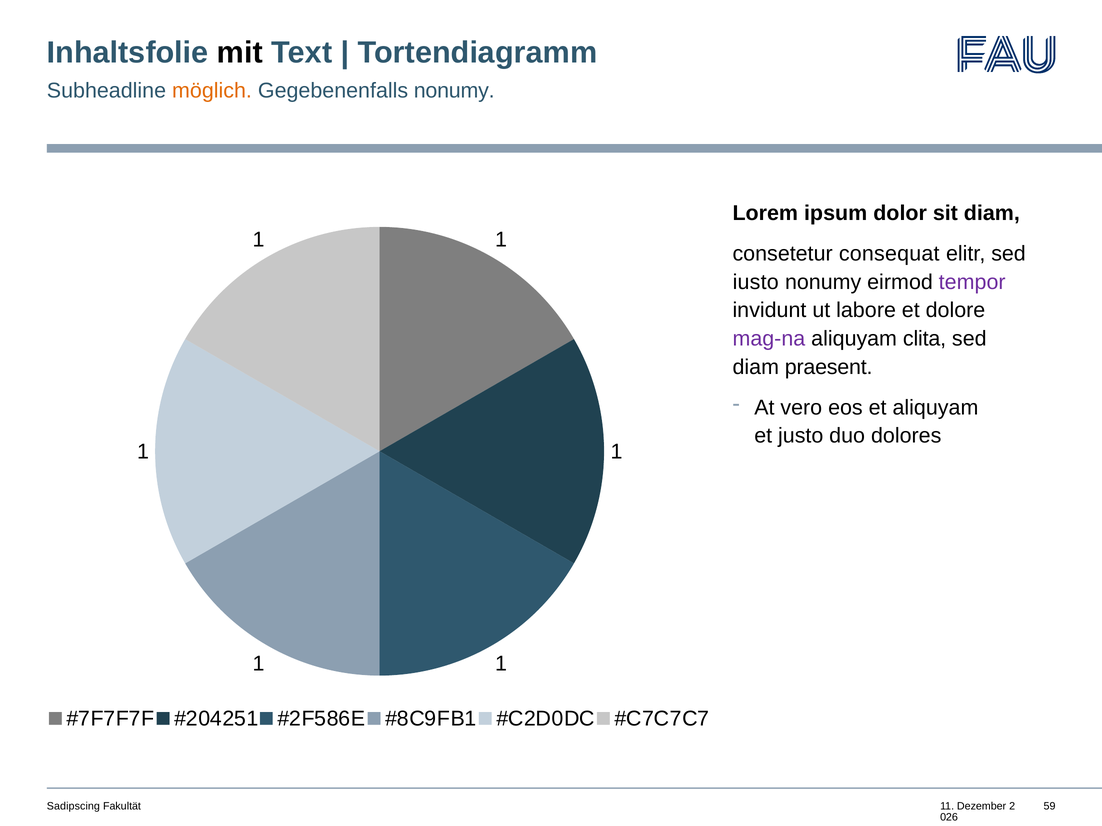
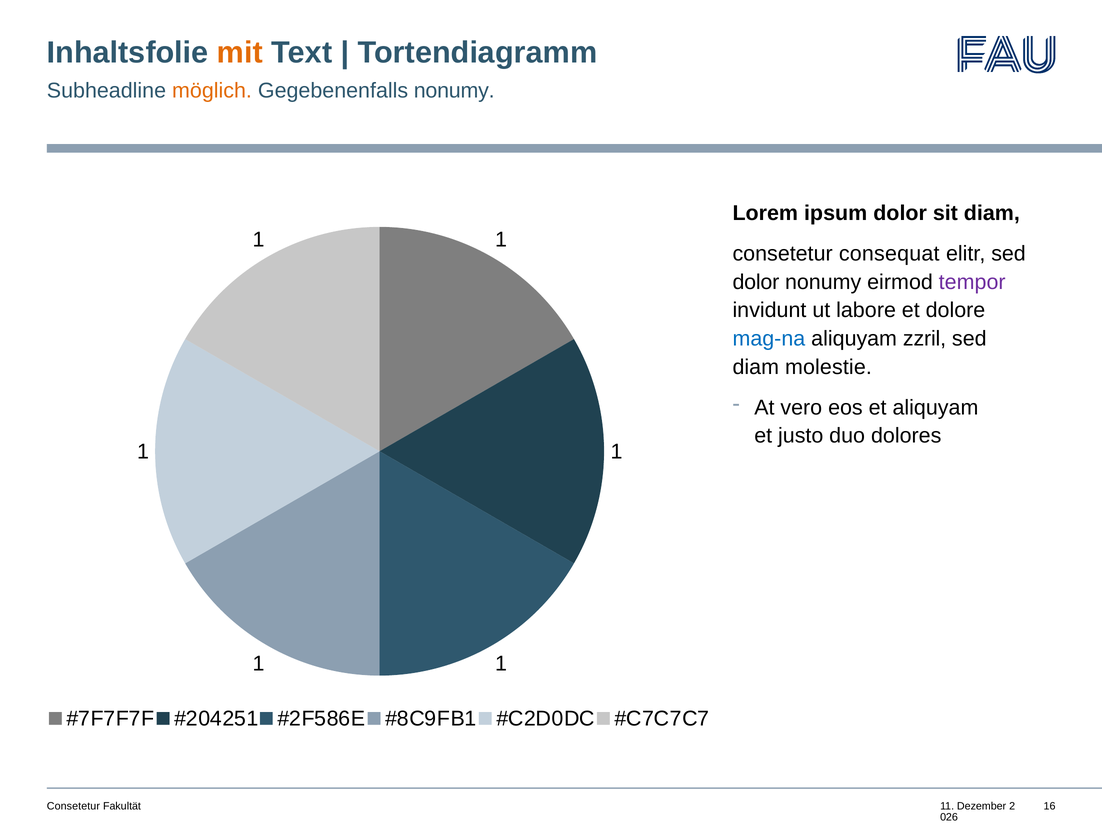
mit colour: black -> orange
iusto at (756, 282): iusto -> dolor
mag-na colour: purple -> blue
clita: clita -> zzril
praesent: praesent -> molestie
Sadipscing at (73, 807): Sadipscing -> Consetetur
59: 59 -> 16
